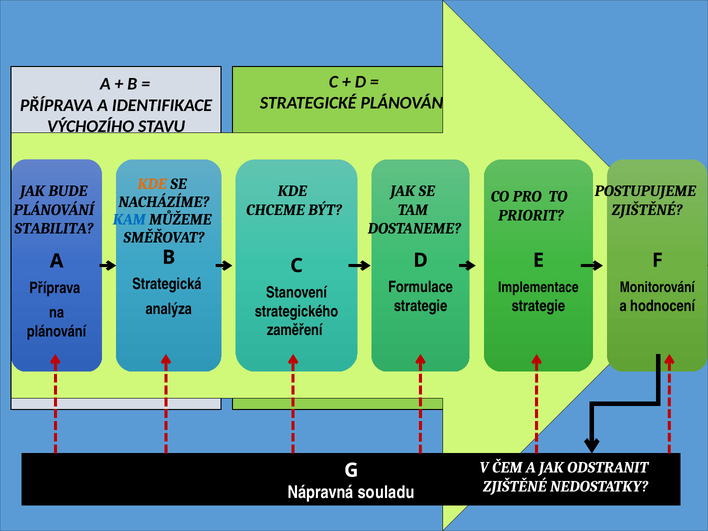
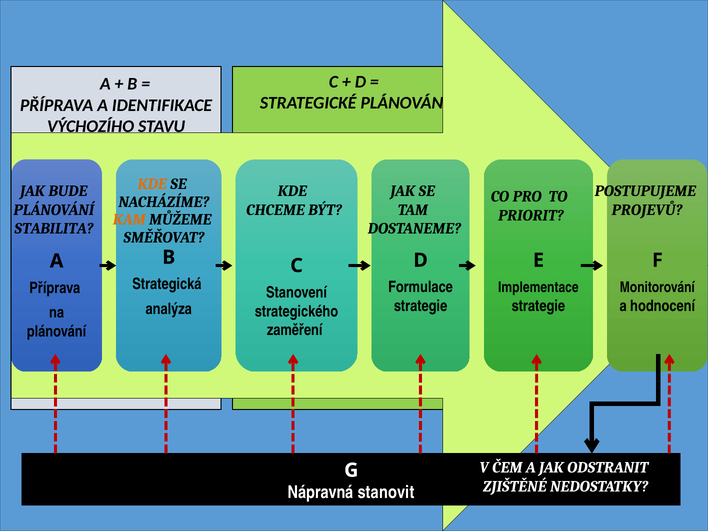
ZJIŠTĚNÉ at (647, 210): ZJIŠTĚNÉ -> PROJEVŮ
KAM colour: blue -> orange
souladu: souladu -> stanovit
